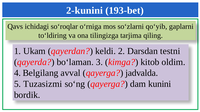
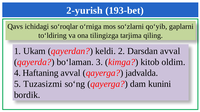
2-kunini: 2-kunini -> 2-yurish
Darsdan testni: testni -> avval
Belgilang: Belgilang -> Haftaning
